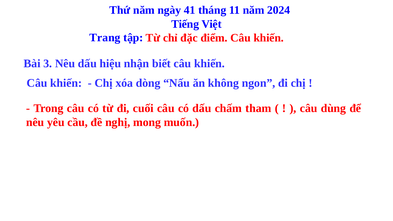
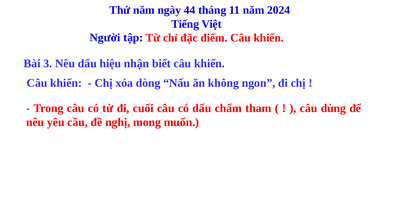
41: 41 -> 44
Trang: Trang -> Người
